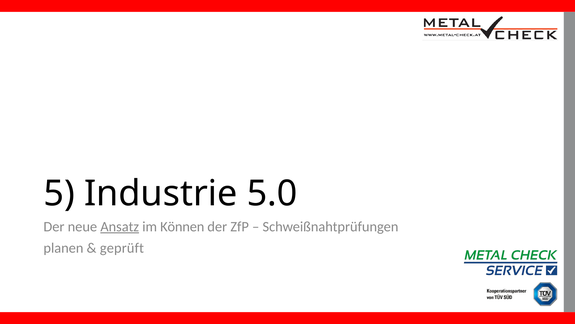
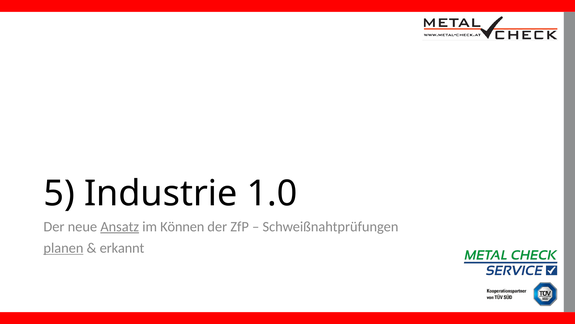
5.0: 5.0 -> 1.0
planen underline: none -> present
geprüft: geprüft -> erkannt
